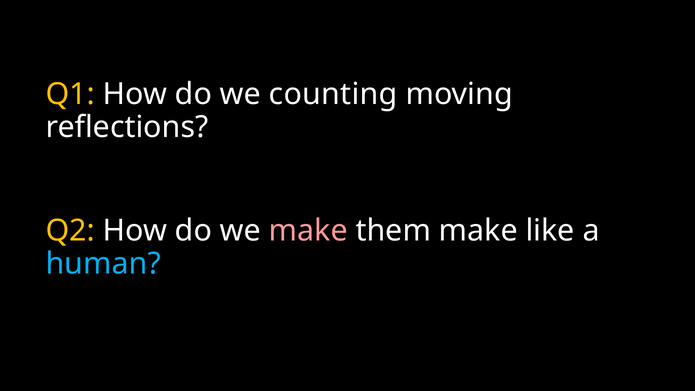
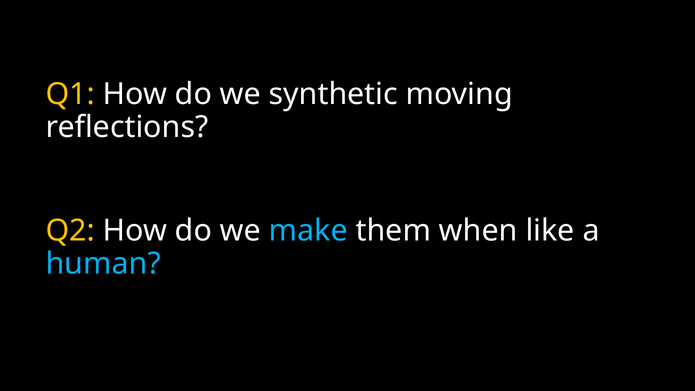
counting: counting -> synthetic
make at (308, 231) colour: pink -> light blue
them make: make -> when
